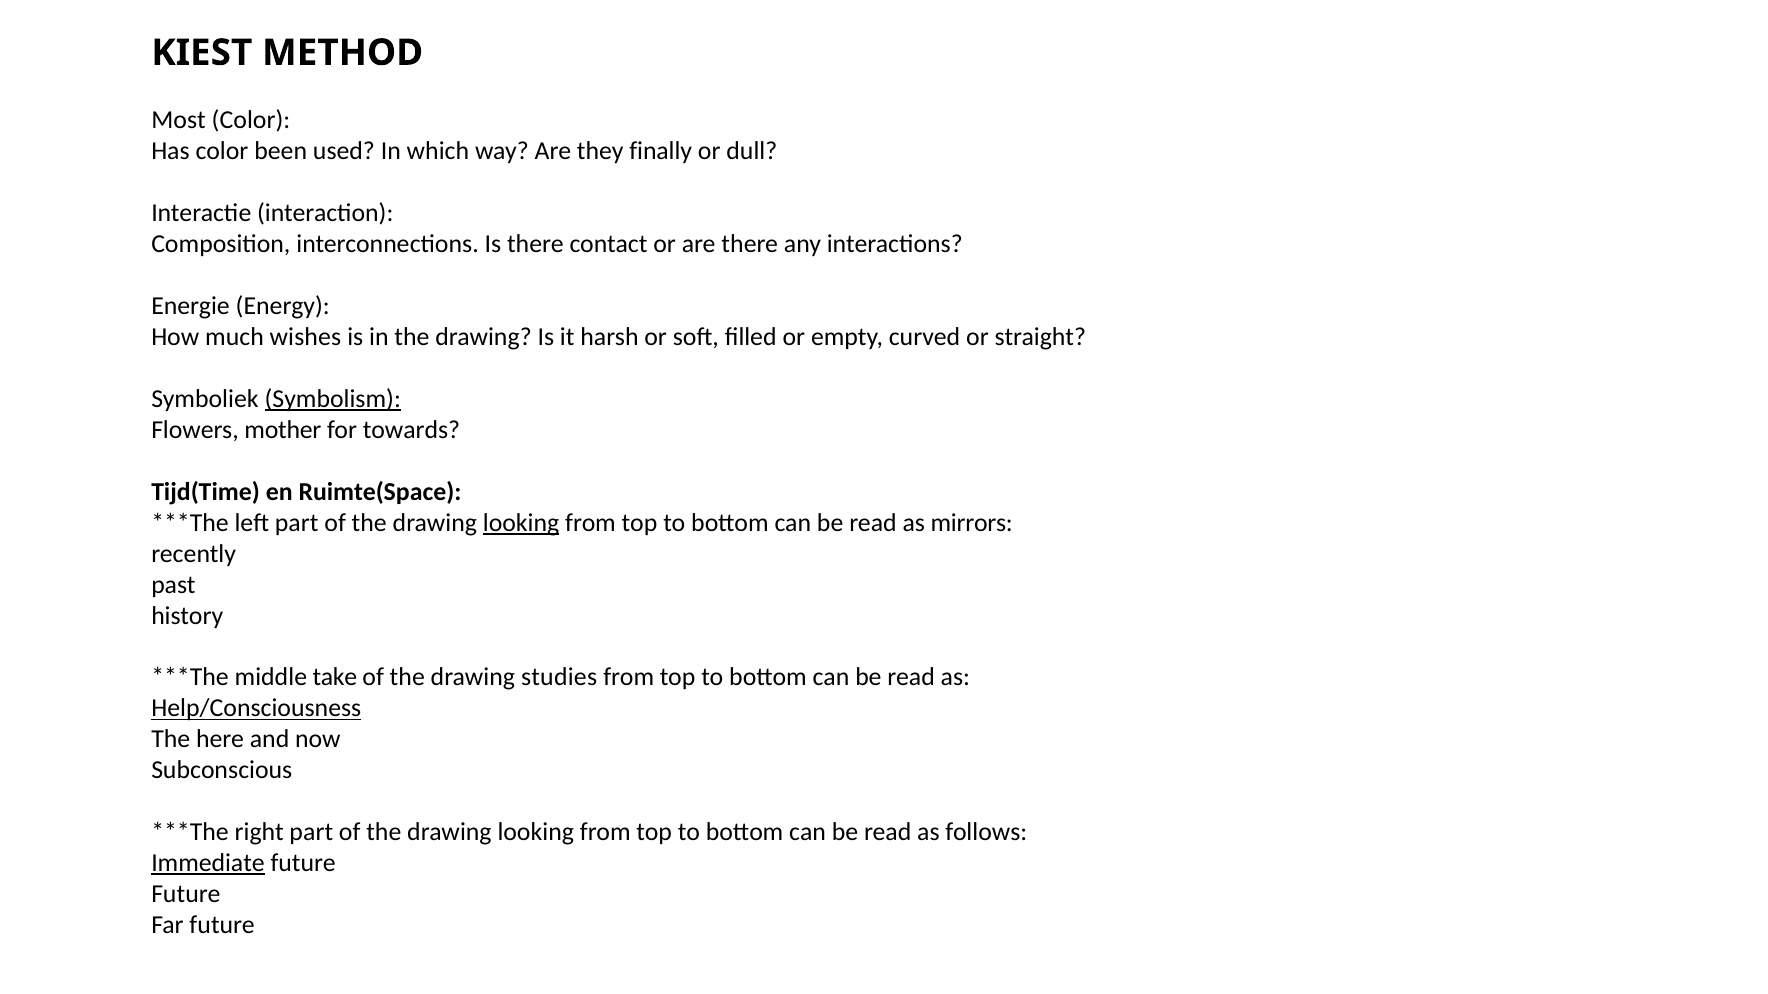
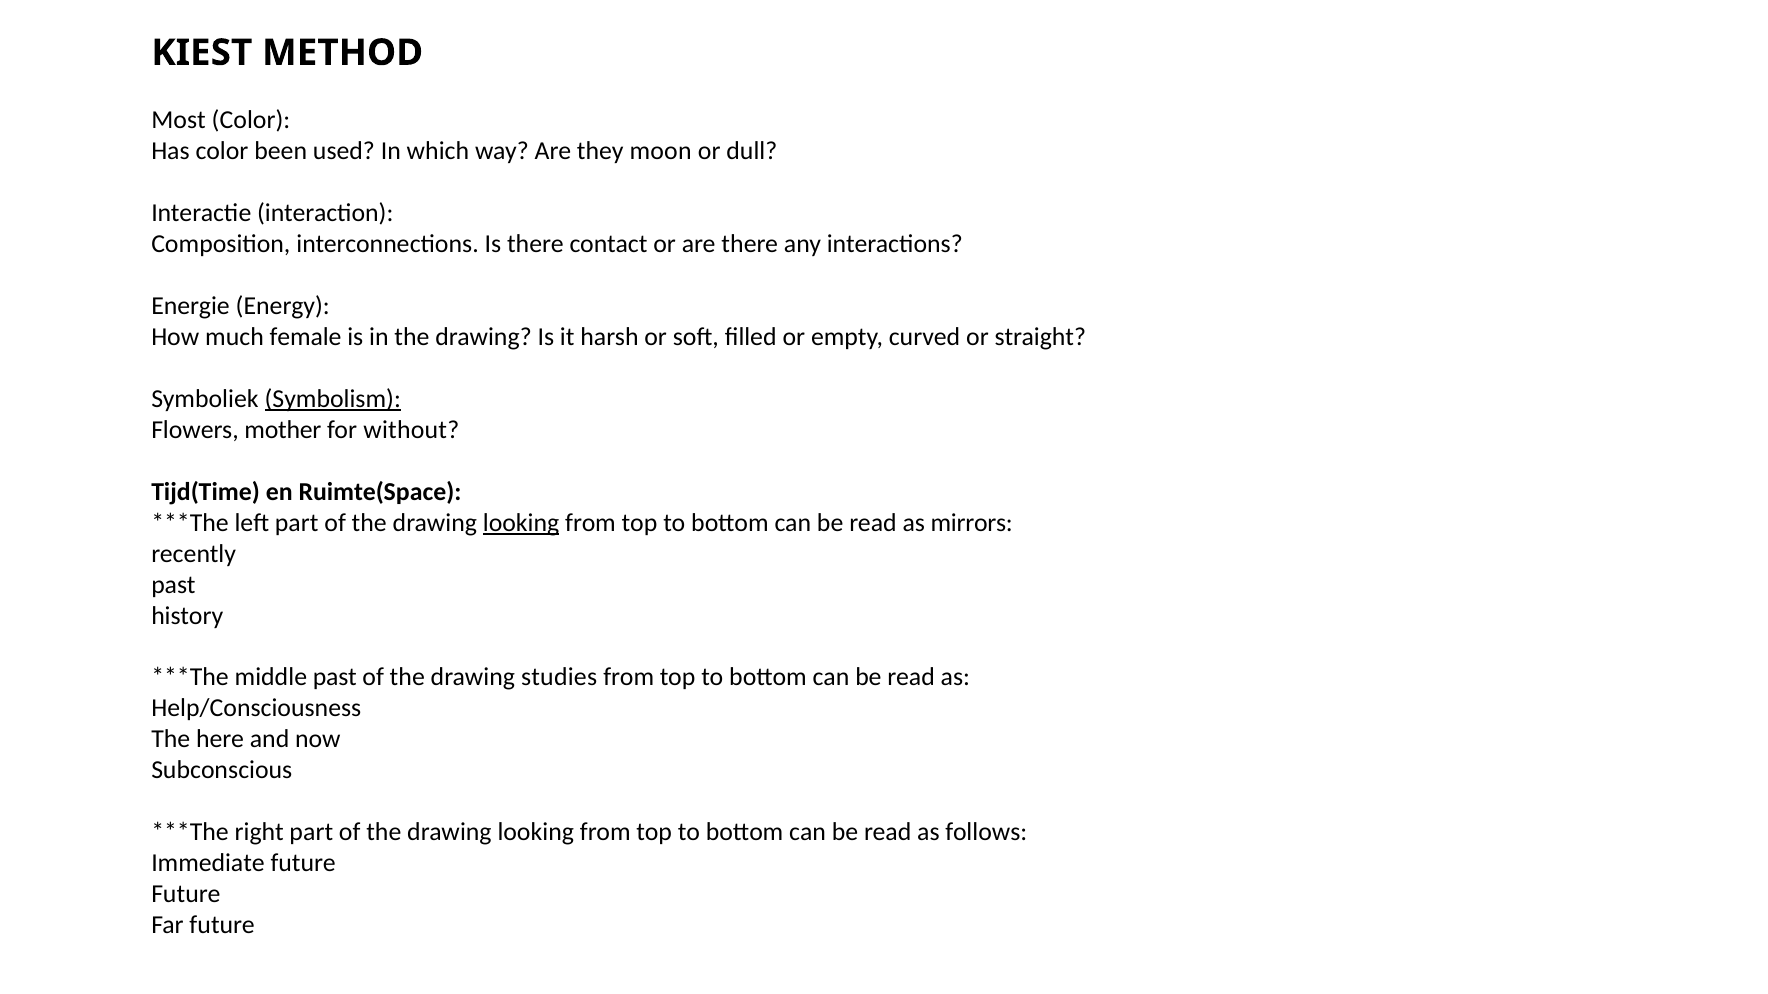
finally: finally -> moon
wishes: wishes -> female
towards: towards -> without
middle take: take -> past
Help/Consciousness underline: present -> none
Immediate underline: present -> none
